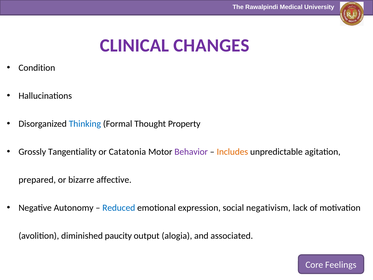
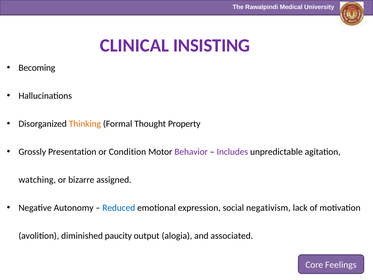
CHANGES: CHANGES -> INSISTING
Condition: Condition -> Becoming
Thinking colour: blue -> orange
Tangentiality: Tangentiality -> Presentation
Catatonia: Catatonia -> Condition
Includes colour: orange -> purple
prepared: prepared -> watching
affective: affective -> assigned
